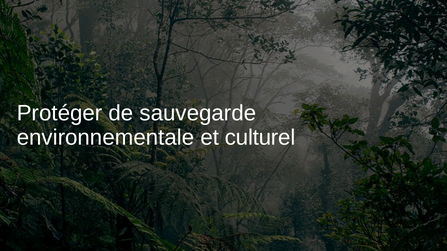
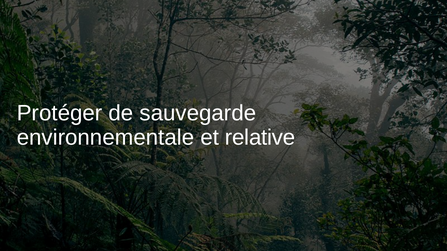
culturel: culturel -> relative
